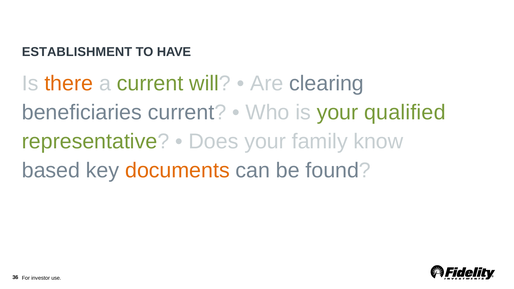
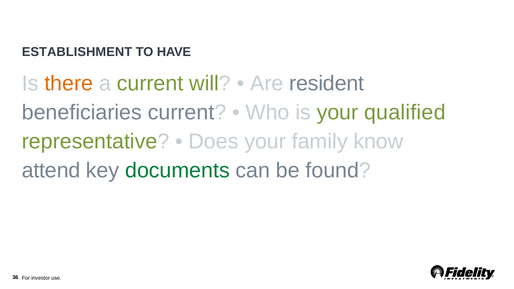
clearing: clearing -> resident
based: based -> attend
documents colour: orange -> green
